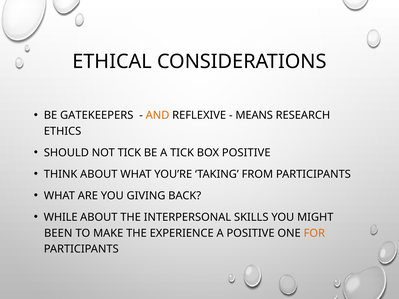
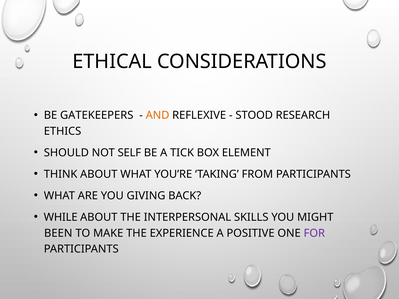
MEANS: MEANS -> STOOD
NOT TICK: TICK -> SELF
BOX POSITIVE: POSITIVE -> ELEMENT
FOR colour: orange -> purple
